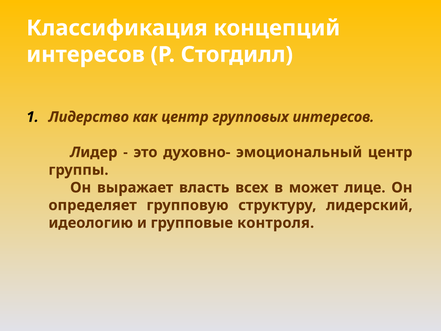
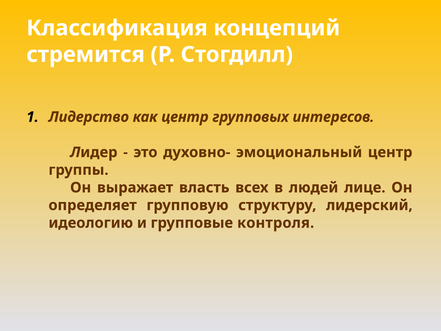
интересов at (86, 55): интересов -> стремится
может: может -> людей
